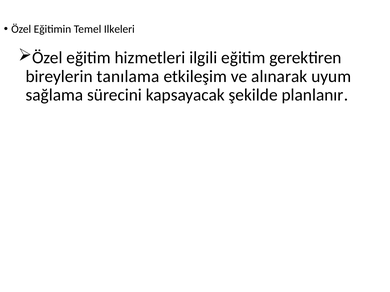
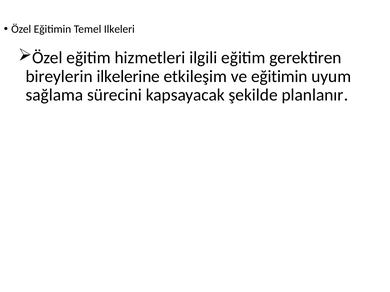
tanılama: tanılama -> ilkelerine
ve alınarak: alınarak -> eğitimin
